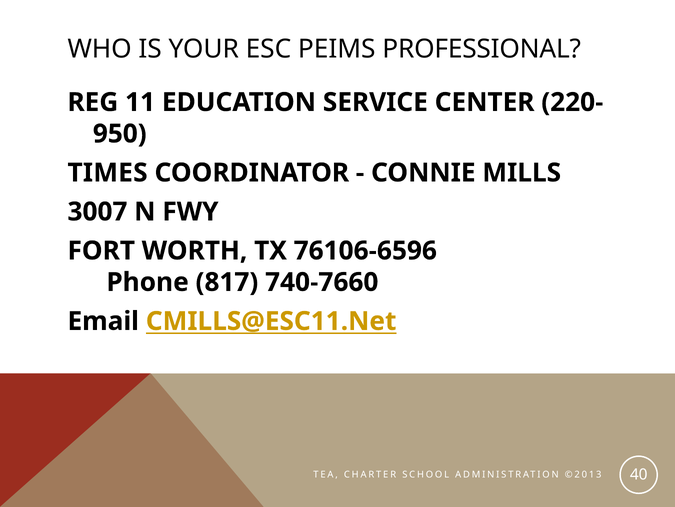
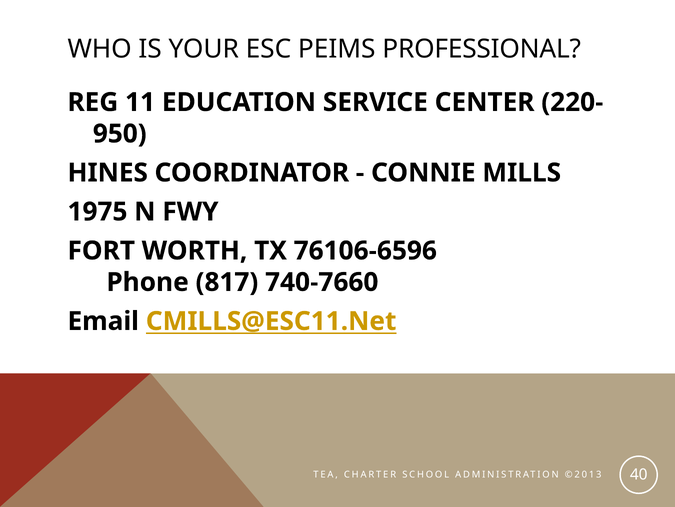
TIMES: TIMES -> HINES
3007: 3007 -> 1975
